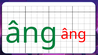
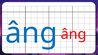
âng at (31, 33) colour: green -> blue
